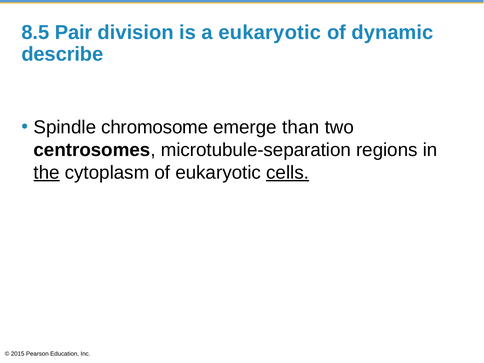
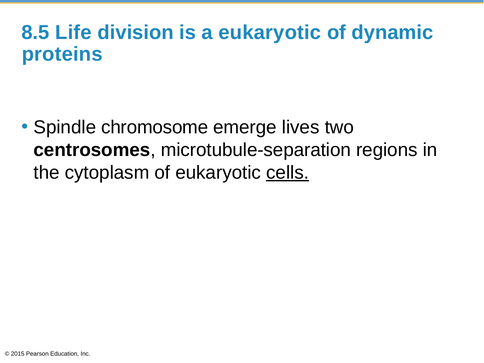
Pair: Pair -> Life
describe: describe -> proteins
than: than -> lives
the underline: present -> none
